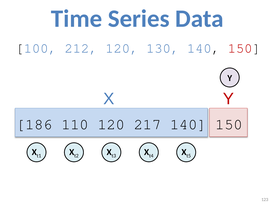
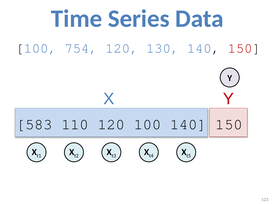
212: 212 -> 754
186: 186 -> 583
120 217: 217 -> 100
